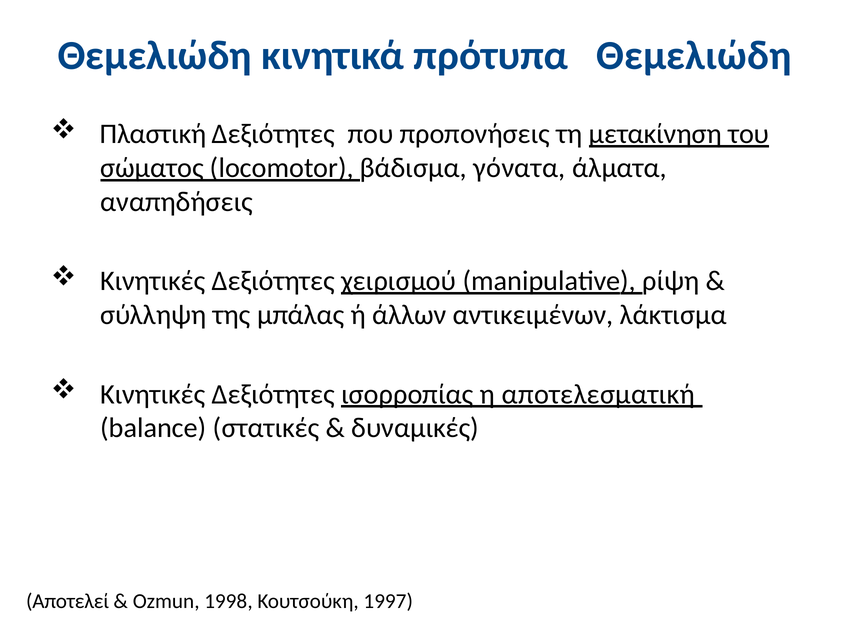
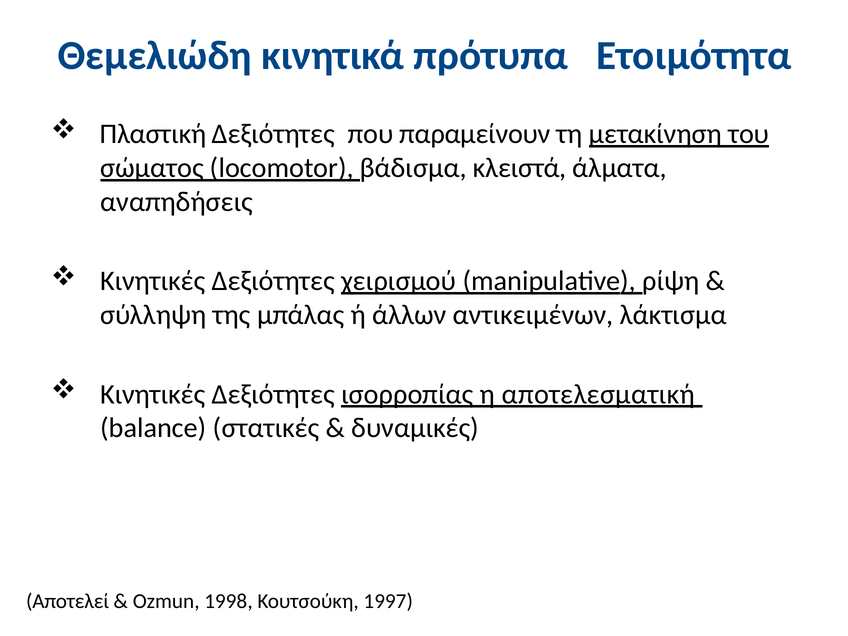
πρότυπα Θεμελιώδη: Θεμελιώδη -> Ετοιμότητα
προπονήσεις: προπονήσεις -> παραμείνουν
γόνατα: γόνατα -> κλειστά
